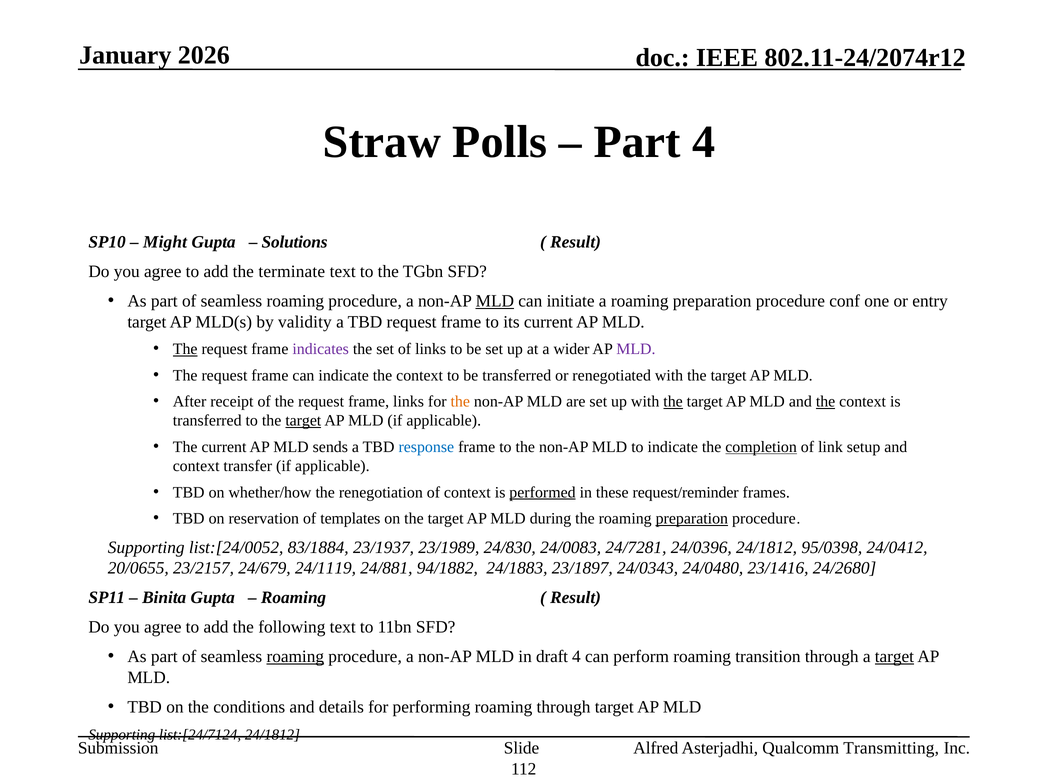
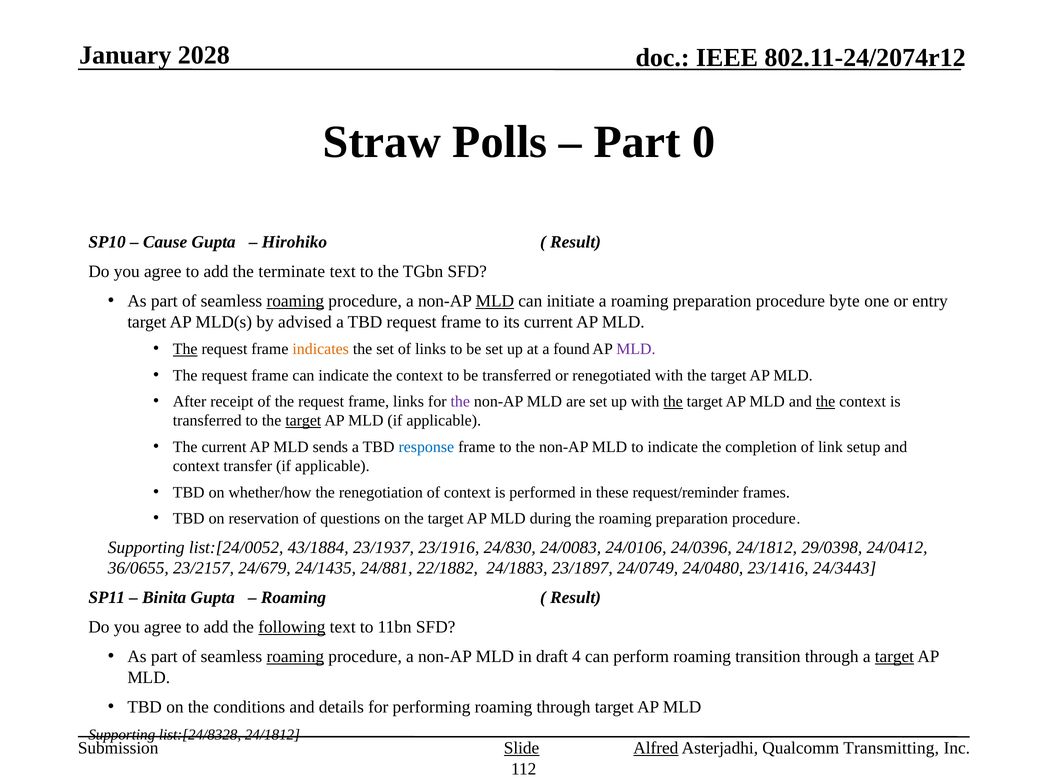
2026: 2026 -> 2028
Part 4: 4 -> 0
Might: Might -> Cause
Solutions: Solutions -> Hirohiko
roaming at (295, 301) underline: none -> present
conf: conf -> byte
validity: validity -> advised
indicates colour: purple -> orange
wider: wider -> found
the at (460, 401) colour: orange -> purple
completion underline: present -> none
performed underline: present -> none
templates: templates -> questions
preparation at (692, 518) underline: present -> none
83/1884: 83/1884 -> 43/1884
23/1989: 23/1989 -> 23/1916
24/7281: 24/7281 -> 24/0106
95/0398: 95/0398 -> 29/0398
20/0655: 20/0655 -> 36/0655
24/1119: 24/1119 -> 24/1435
94/1882: 94/1882 -> 22/1882
24/0343: 24/0343 -> 24/0749
24/2680: 24/2680 -> 24/3443
following underline: none -> present
list:[24/7124: list:[24/7124 -> list:[24/8328
Slide underline: none -> present
Alfred underline: none -> present
